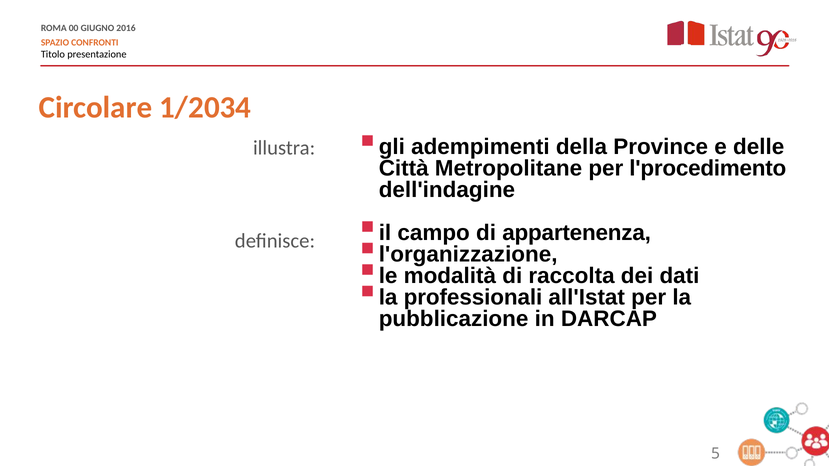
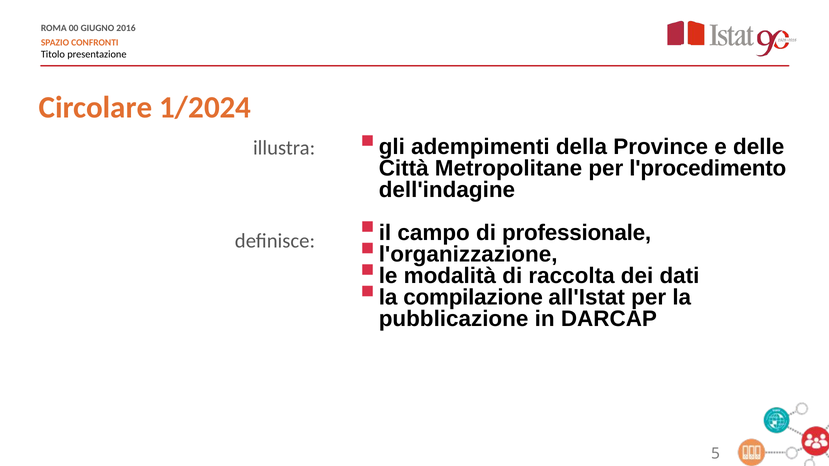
1/2034: 1/2034 -> 1/2024
appartenenza: appartenenza -> professionale
professionali: professionali -> compilazione
